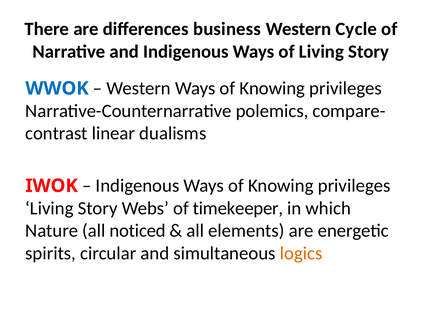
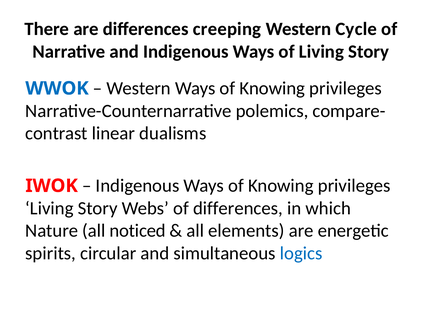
business: business -> creeping
of timekeeper: timekeeper -> differences
logics colour: orange -> blue
